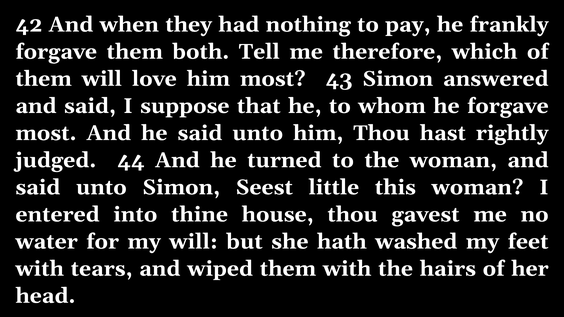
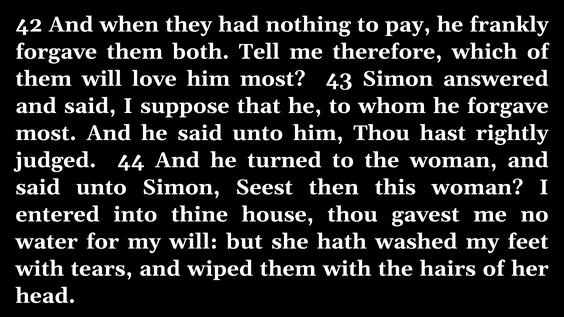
little: little -> then
